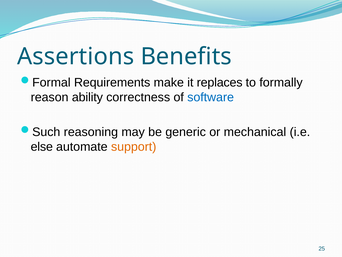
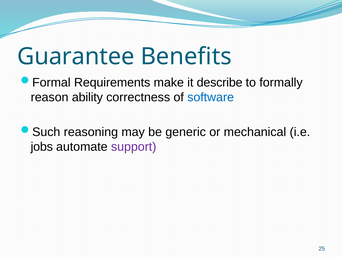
Assertions: Assertions -> Guarantee
replaces: replaces -> describe
else: else -> jobs
support colour: orange -> purple
